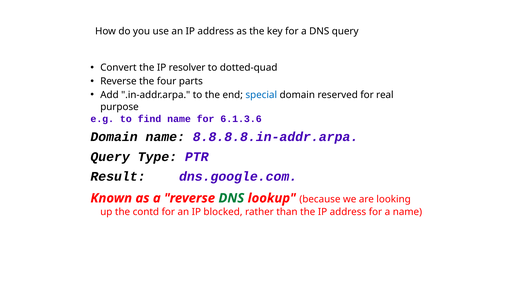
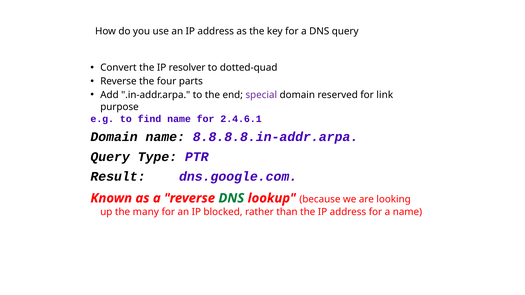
special colour: blue -> purple
real: real -> link
6.1.3.6: 6.1.3.6 -> 2.4.6.1
contd: contd -> many
